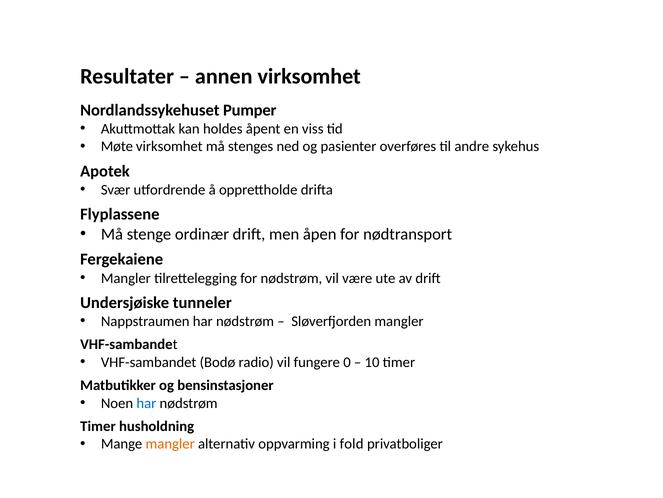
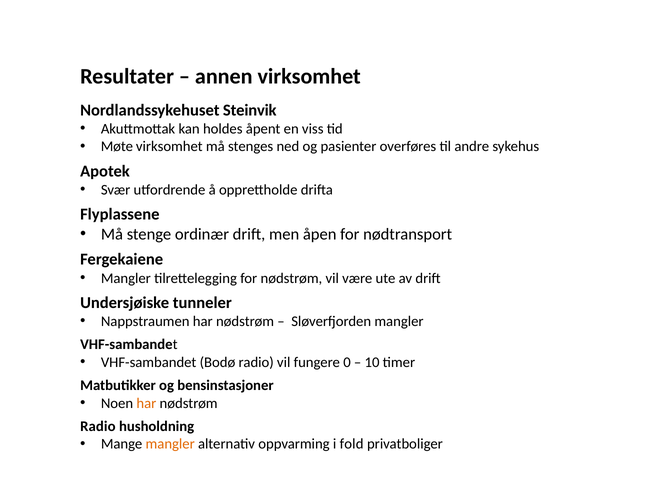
Pumper: Pumper -> Steinvik
har at (146, 403) colour: blue -> orange
Timer at (98, 426): Timer -> Radio
